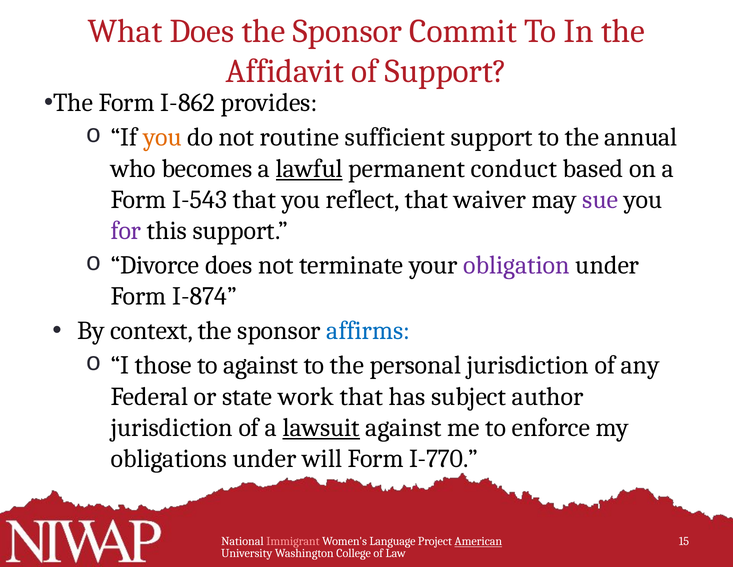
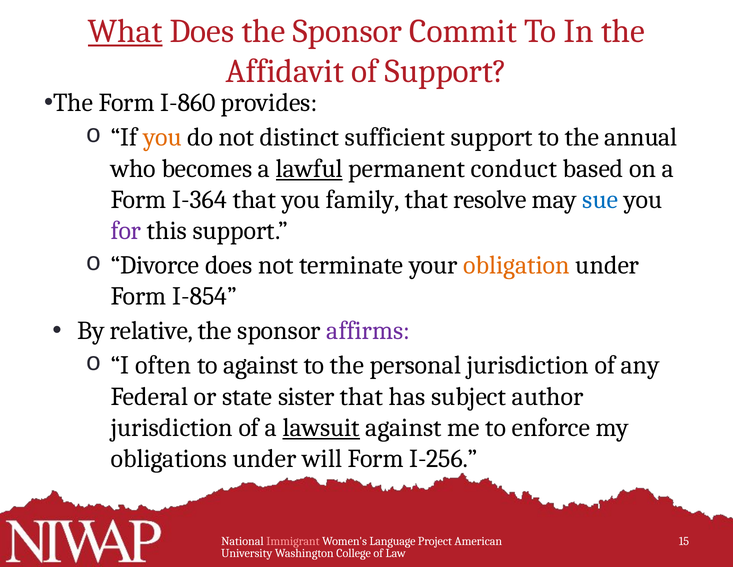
What underline: none -> present
I-862: I-862 -> I-860
routine: routine -> distinct
I-543: I-543 -> I-364
reflect: reflect -> family
waiver: waiver -> resolve
sue colour: purple -> blue
obligation colour: purple -> orange
I-874: I-874 -> I-854
context: context -> relative
affirms colour: blue -> purple
those: those -> often
work: work -> sister
I-770: I-770 -> I-256
American underline: present -> none
